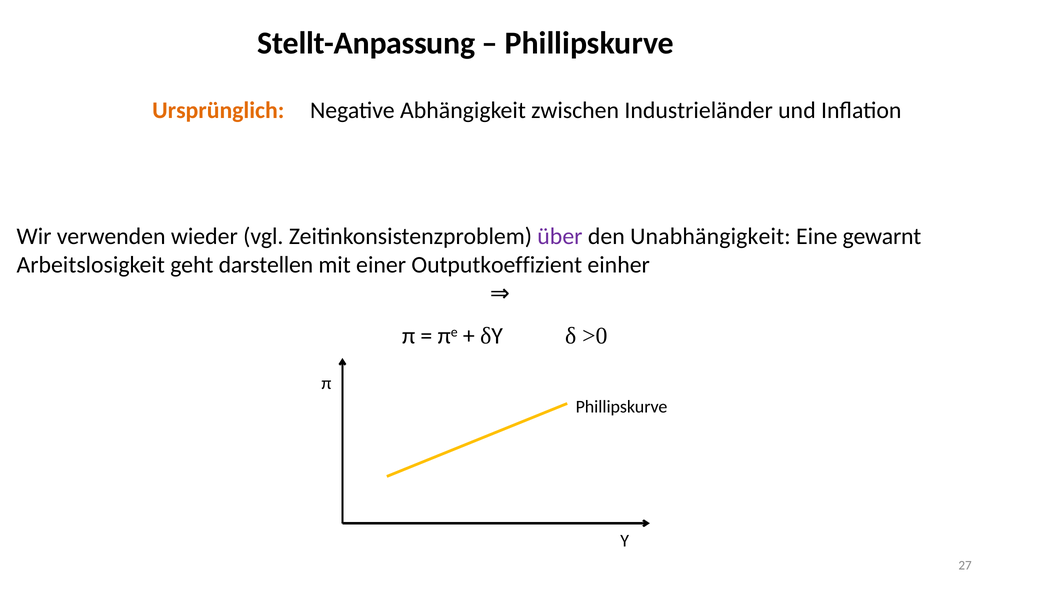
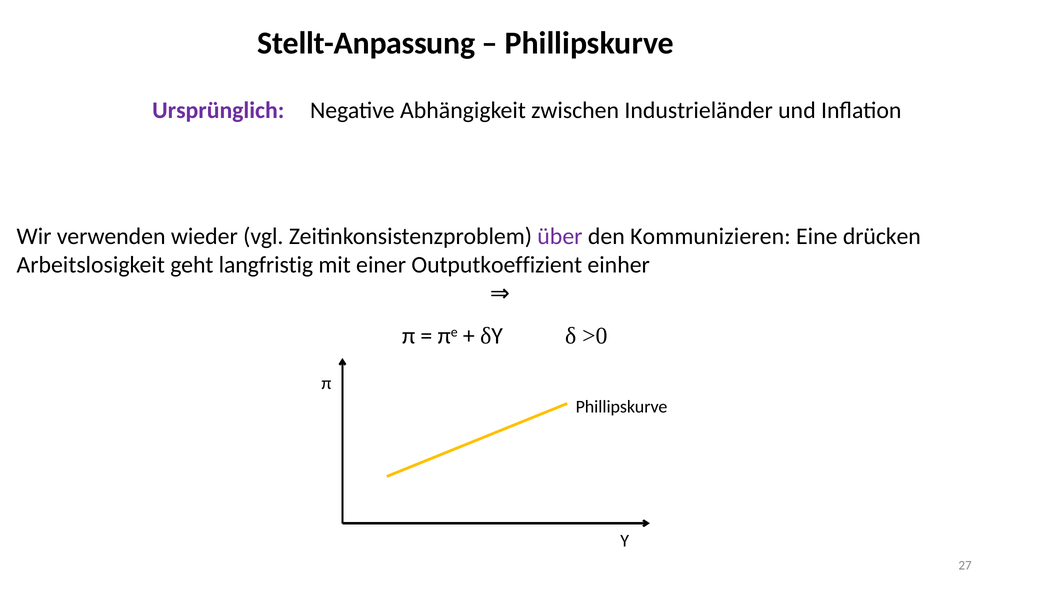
Ursprünglich colour: orange -> purple
Unabhängigkeit: Unabhängigkeit -> Kommunizieren
gewarnt: gewarnt -> drücken
darstellen: darstellen -> langfristig
